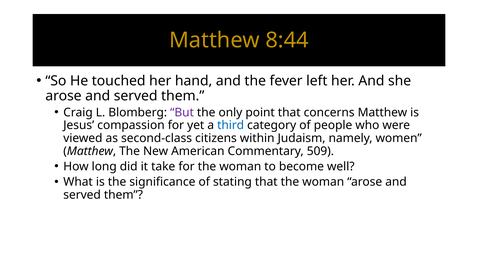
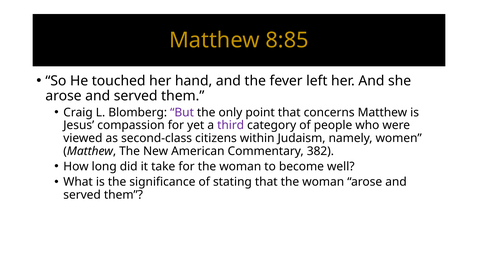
8:44: 8:44 -> 8:85
third colour: blue -> purple
509: 509 -> 382
